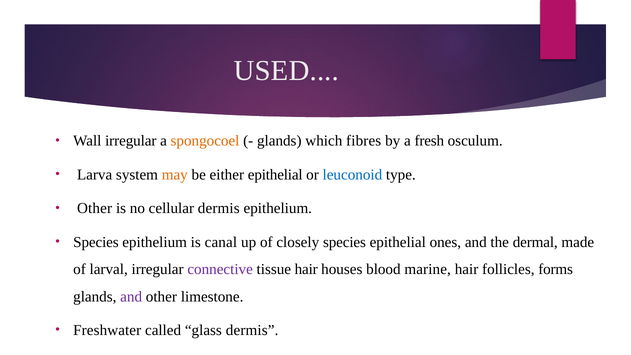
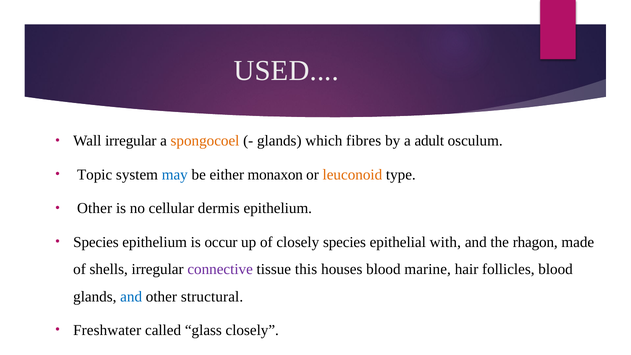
fresh: fresh -> adult
Larva: Larva -> Topic
may colour: orange -> blue
either epithelial: epithelial -> monaxon
leuconoid colour: blue -> orange
canal: canal -> occur
ones: ones -> with
dermal: dermal -> rhagon
larval: larval -> shells
tissue hair: hair -> this
follicles forms: forms -> blood
and at (131, 297) colour: purple -> blue
limestone: limestone -> structural
glass dermis: dermis -> closely
